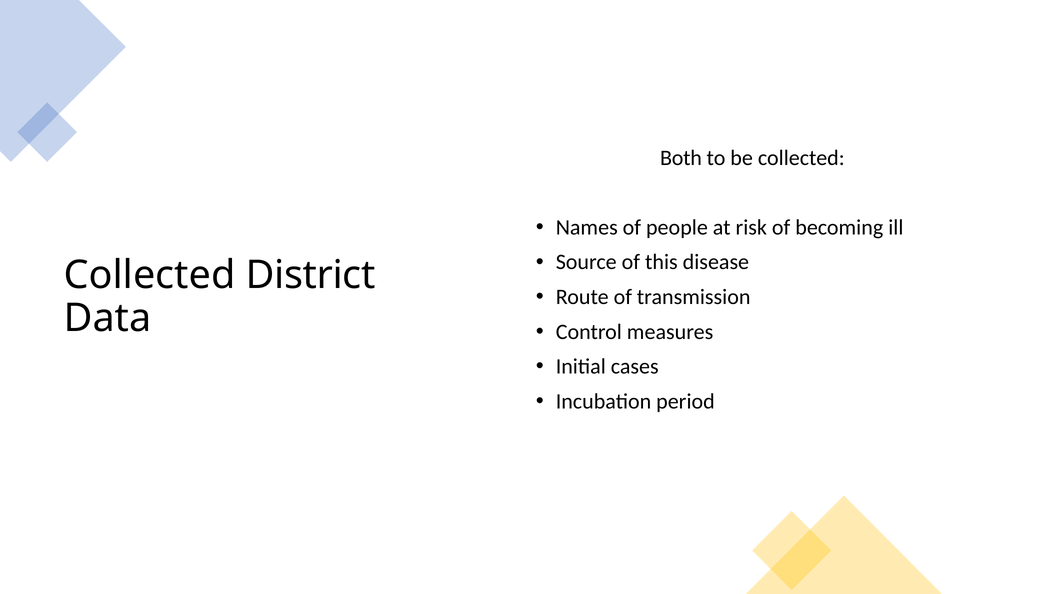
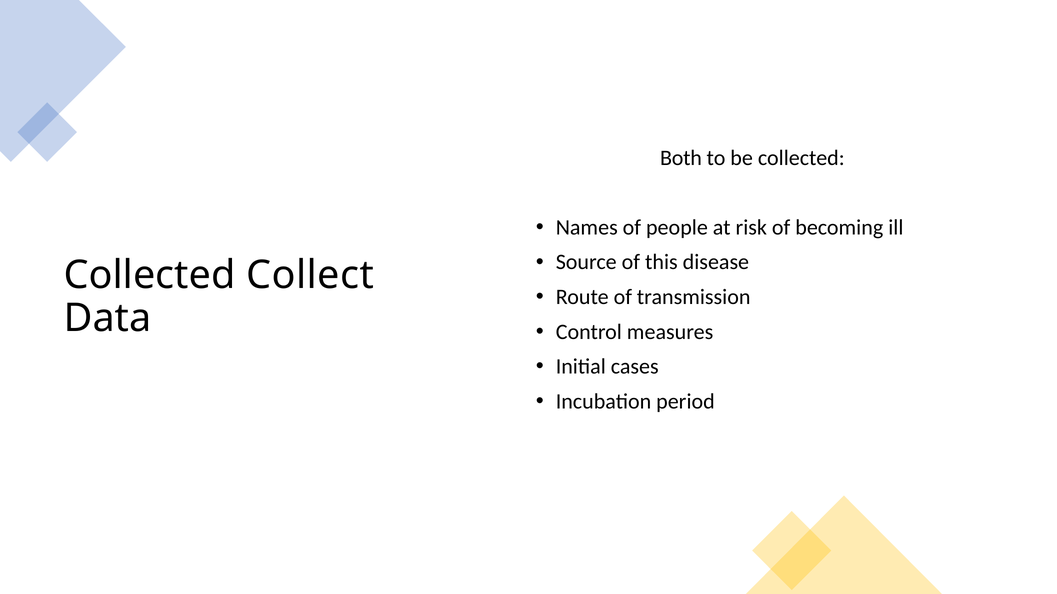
District: District -> Collect
